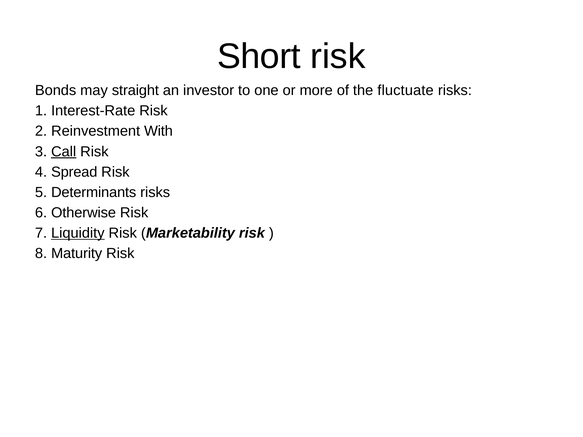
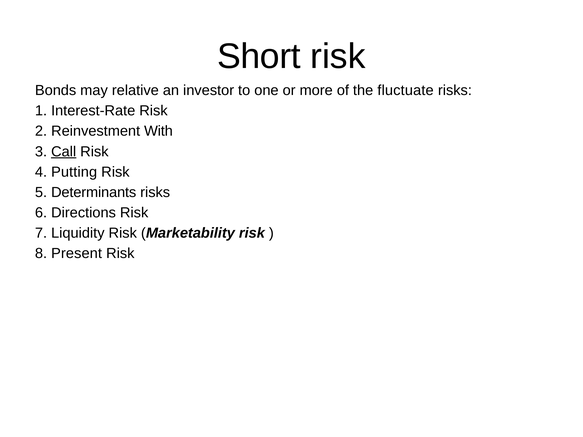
straight: straight -> relative
Spread: Spread -> Putting
Otherwise: Otherwise -> Directions
Liquidity underline: present -> none
Maturity: Maturity -> Present
